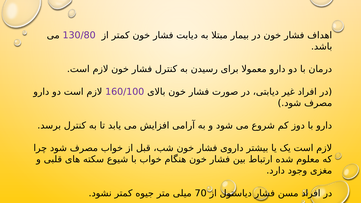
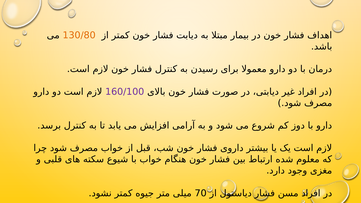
130/80 colour: purple -> orange
